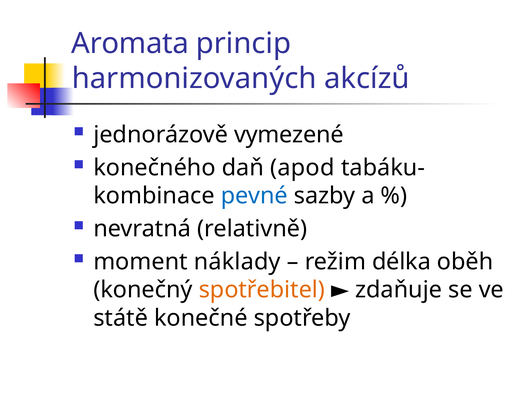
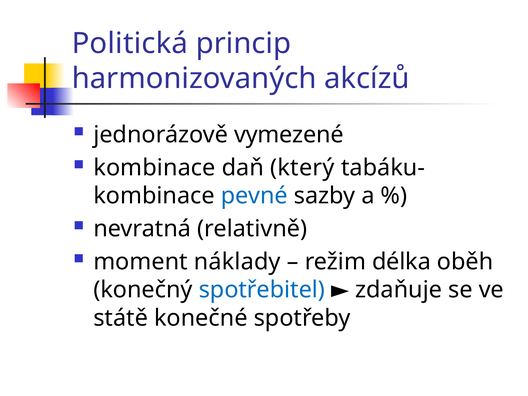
Aromata: Aromata -> Politická
konečného at (155, 168): konečného -> kombinace
apod: apod -> který
spotřebitel colour: orange -> blue
